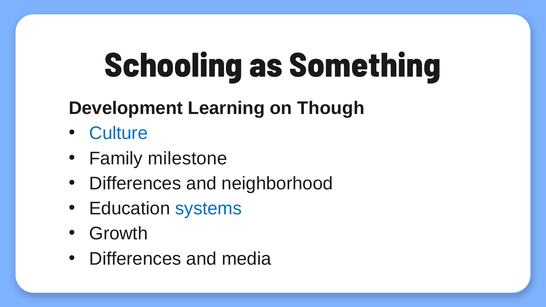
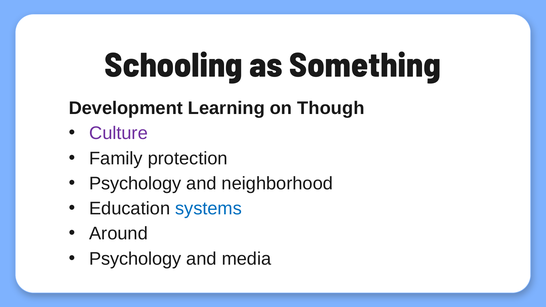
Culture colour: blue -> purple
milestone: milestone -> protection
Differences at (135, 184): Differences -> Psychology
Growth: Growth -> Around
Differences at (135, 259): Differences -> Psychology
